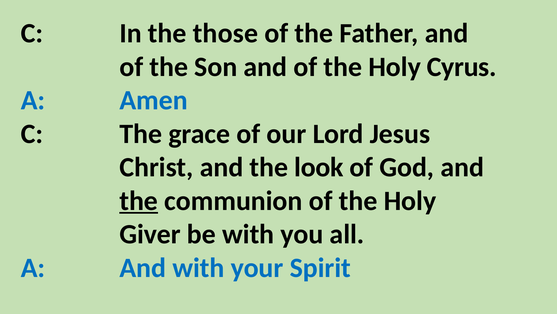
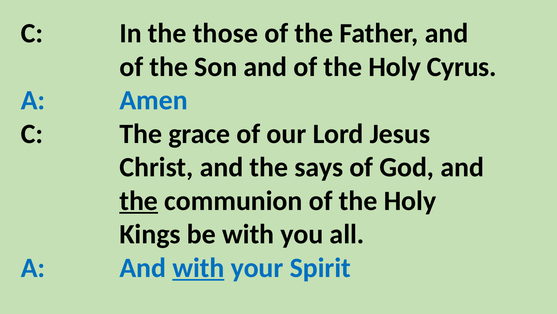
look: look -> says
Giver: Giver -> Kings
with at (198, 267) underline: none -> present
